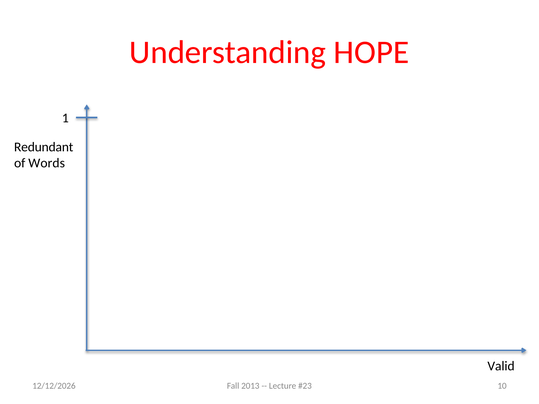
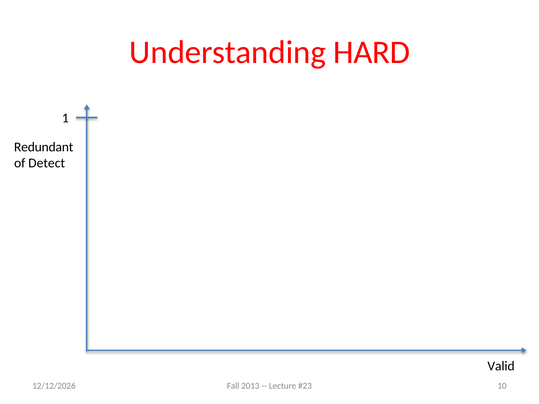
HOPE: HOPE -> HARD
Words: Words -> Detect
